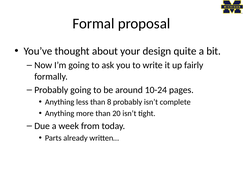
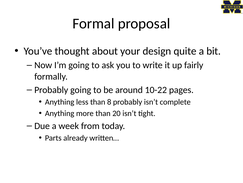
10-24: 10-24 -> 10-22
